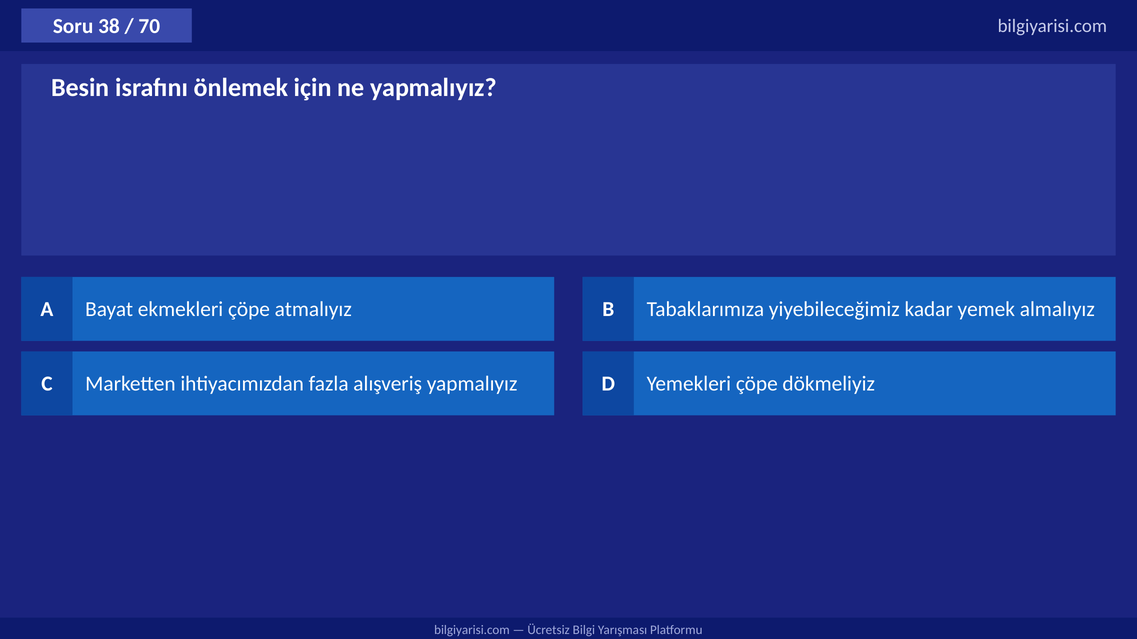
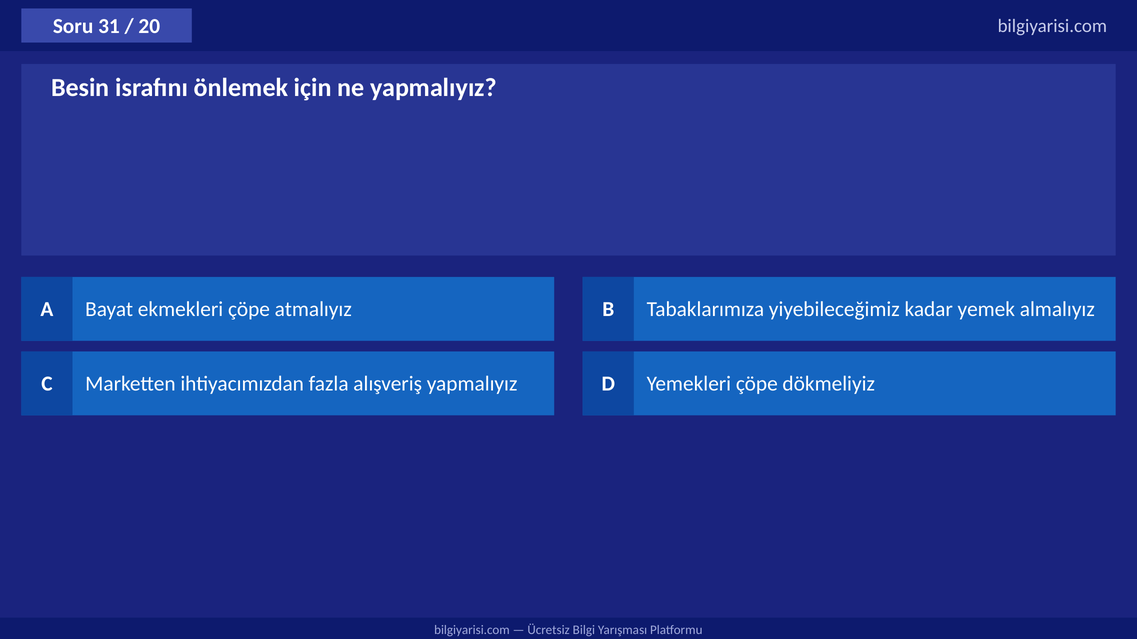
38: 38 -> 31
70: 70 -> 20
